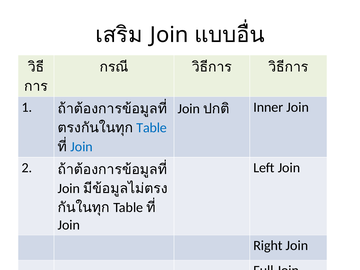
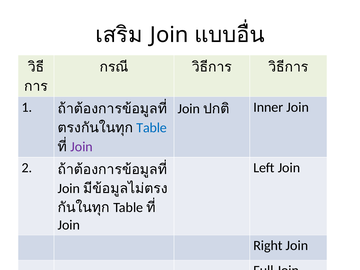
Join at (82, 147) colour: blue -> purple
